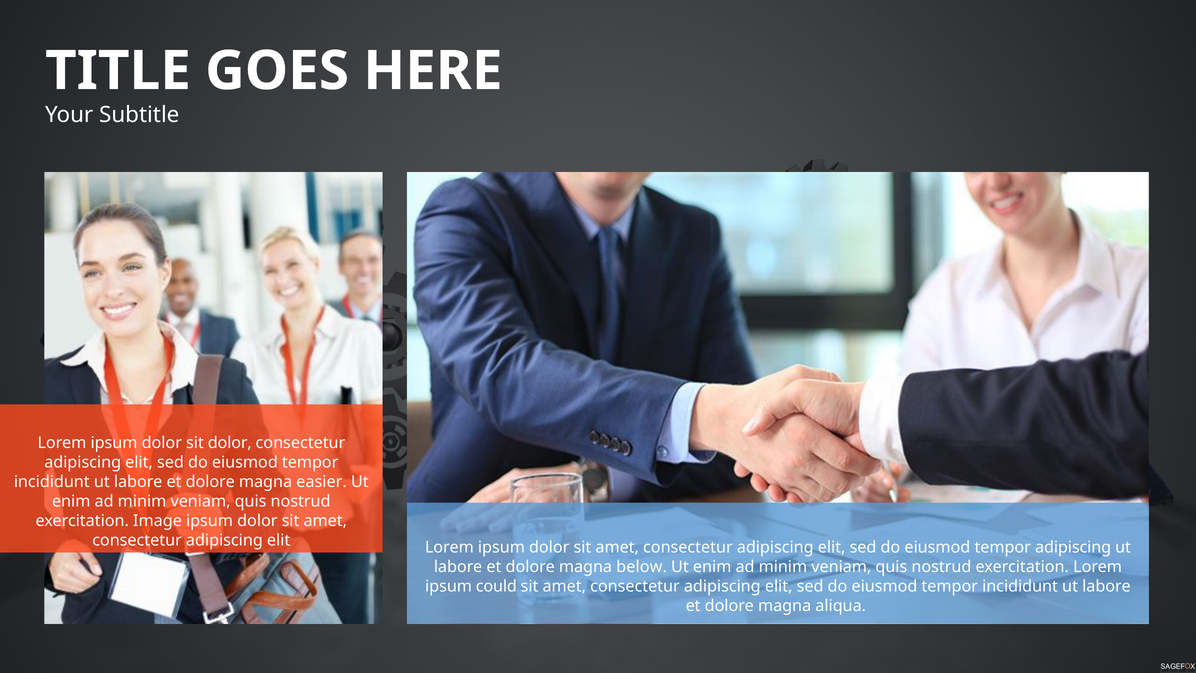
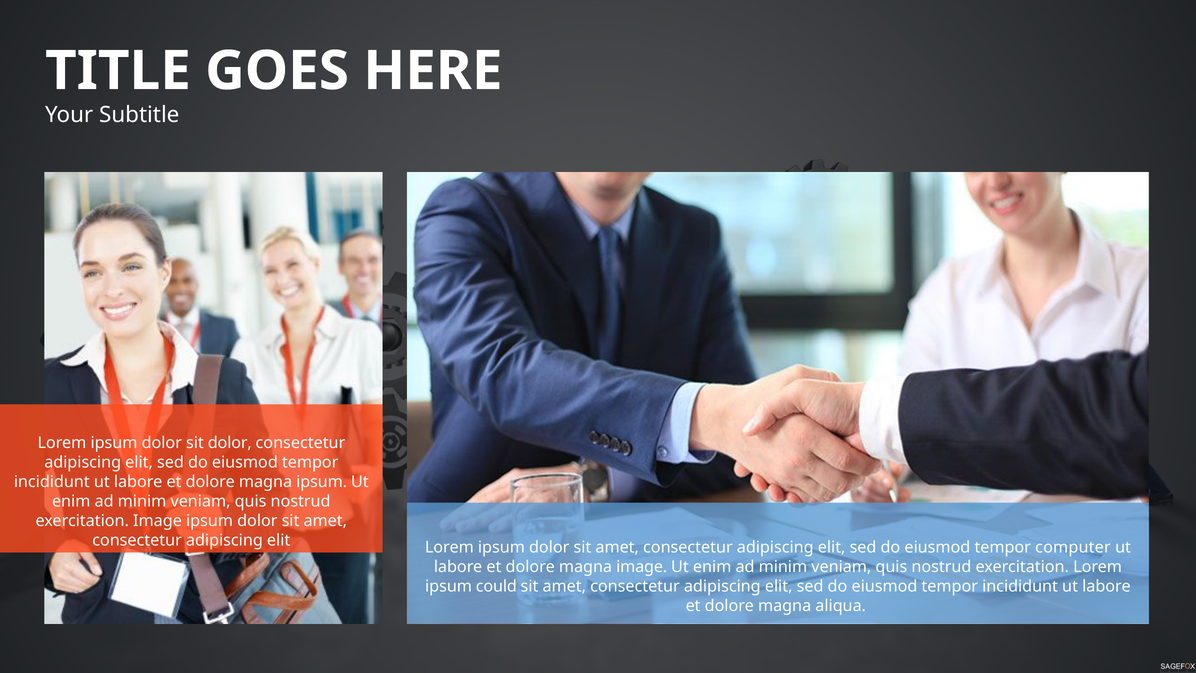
magna easier: easier -> ipsum
tempor adipiscing: adipiscing -> computer
magna below: below -> image
